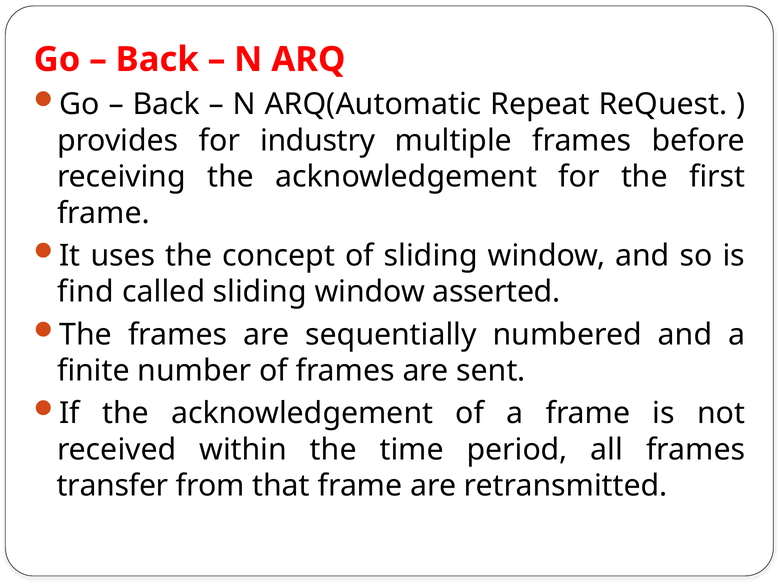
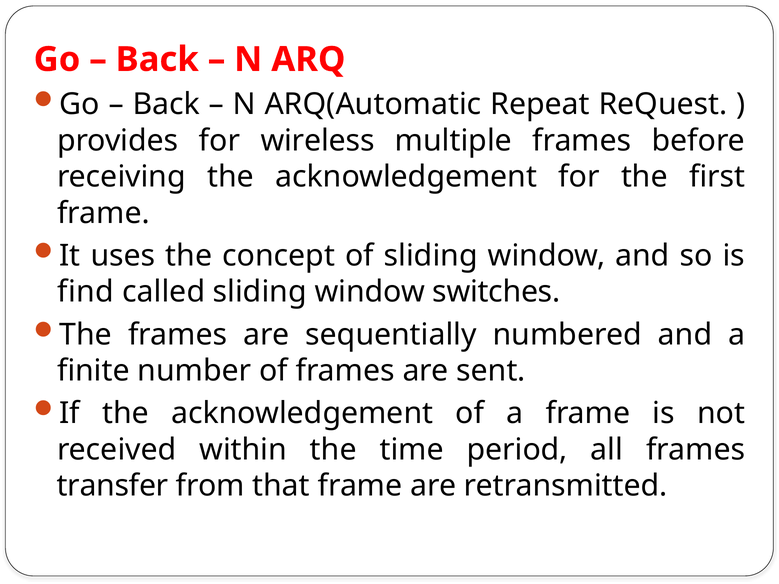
industry: industry -> wireless
asserted: asserted -> switches
